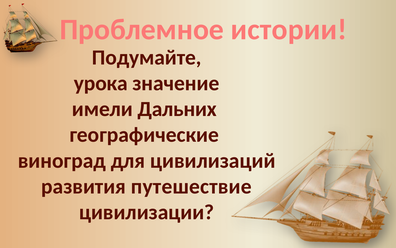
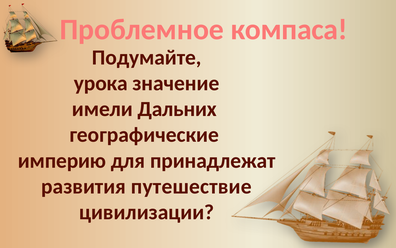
истории: истории -> компаса
виноград: виноград -> империю
цивилизаций: цивилизаций -> принадлежат
